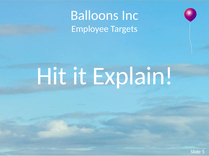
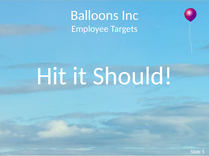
Explain: Explain -> Should
